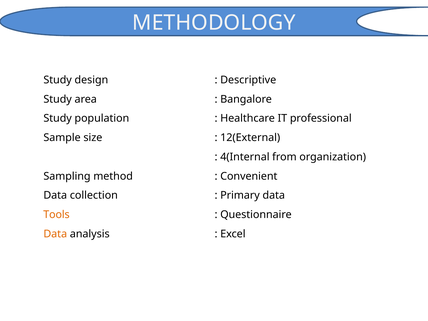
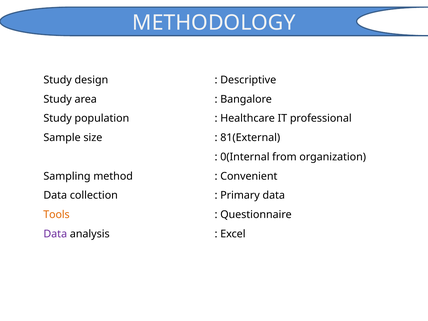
12(External: 12(External -> 81(External
4(Internal: 4(Internal -> 0(Internal
Data at (55, 234) colour: orange -> purple
